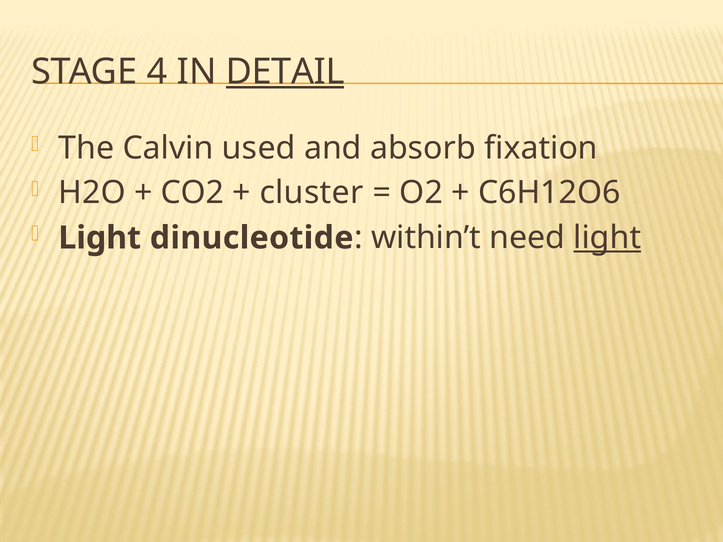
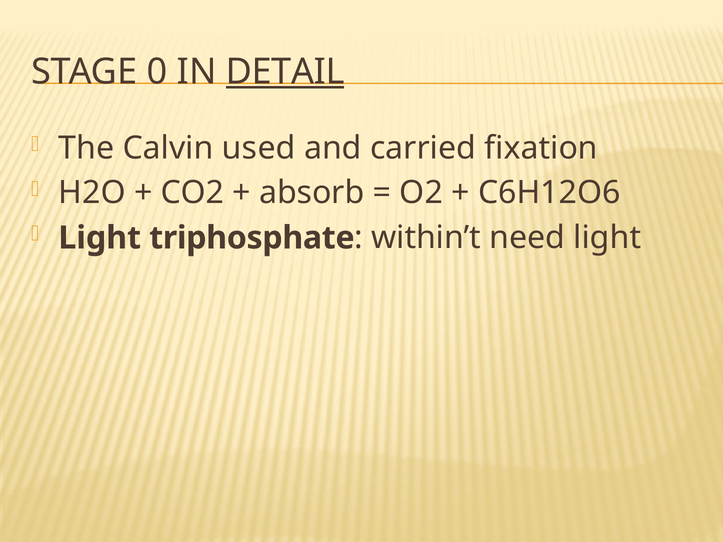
4: 4 -> 0
absorb: absorb -> carried
cluster: cluster -> absorb
dinucleotide: dinucleotide -> triphosphate
light at (607, 238) underline: present -> none
